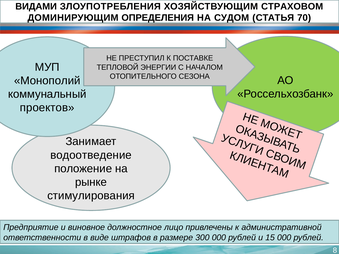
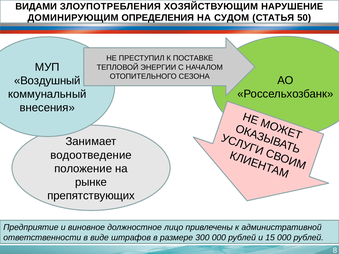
СТРАХОВОМ: СТРАХОВОМ -> НАРУШЕНИЕ
70: 70 -> 50
Монополий: Монополий -> Воздушный
проектов: проектов -> внесения
стимулирования: стимулирования -> препятствующих
